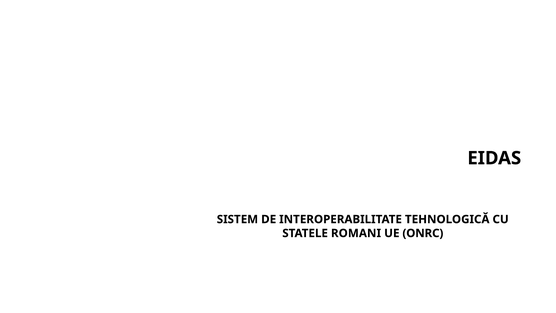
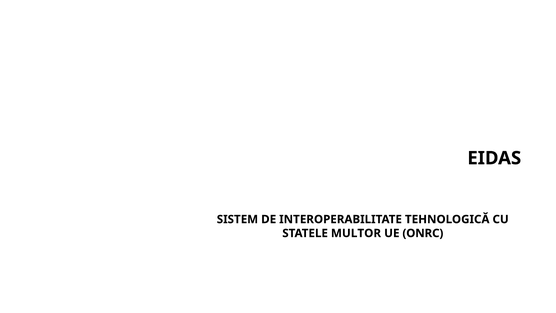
ROMANI: ROMANI -> MULTOR
